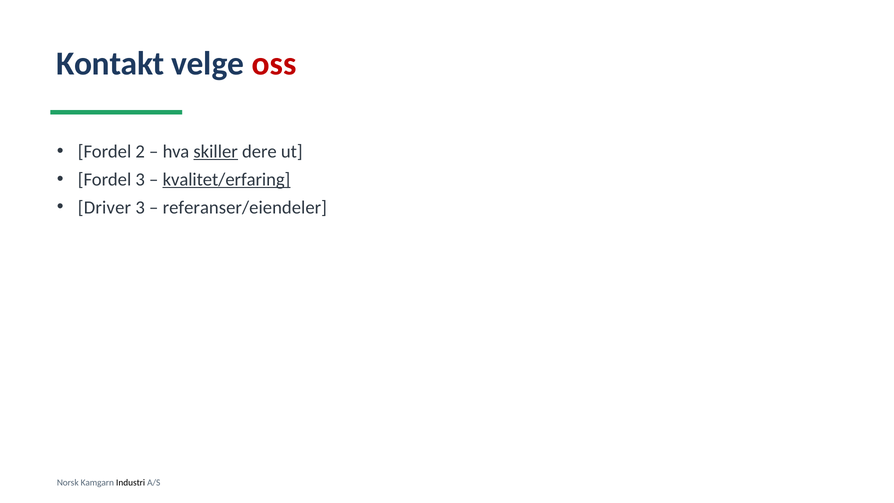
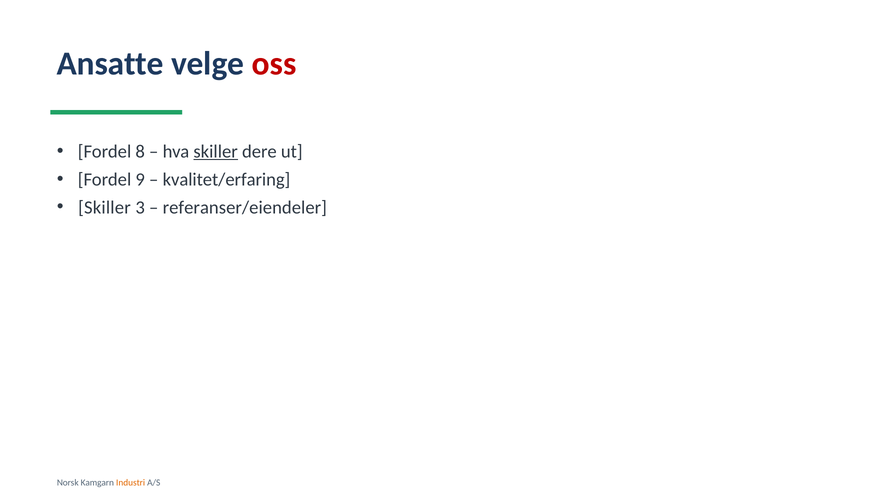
Kontakt: Kontakt -> Ansatte
2: 2 -> 8
Fordel 3: 3 -> 9
kvalitet/erfaring underline: present -> none
Driver at (104, 207): Driver -> Skiller
Industri colour: black -> orange
